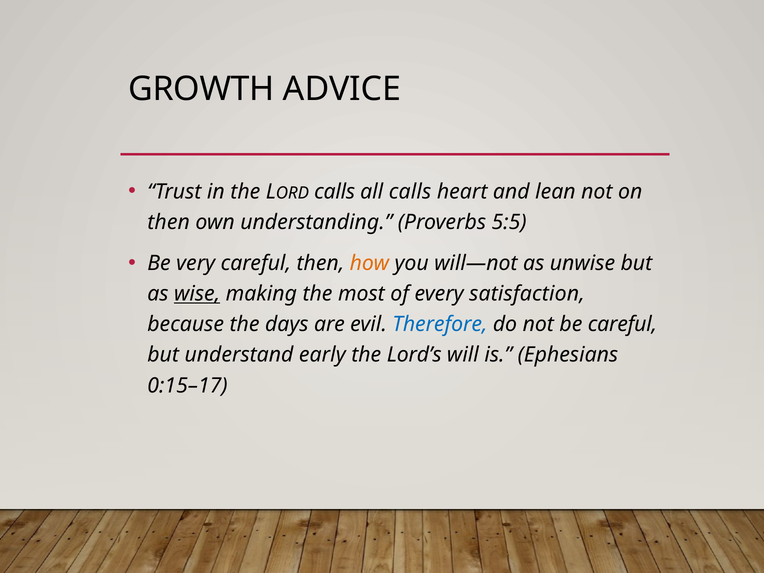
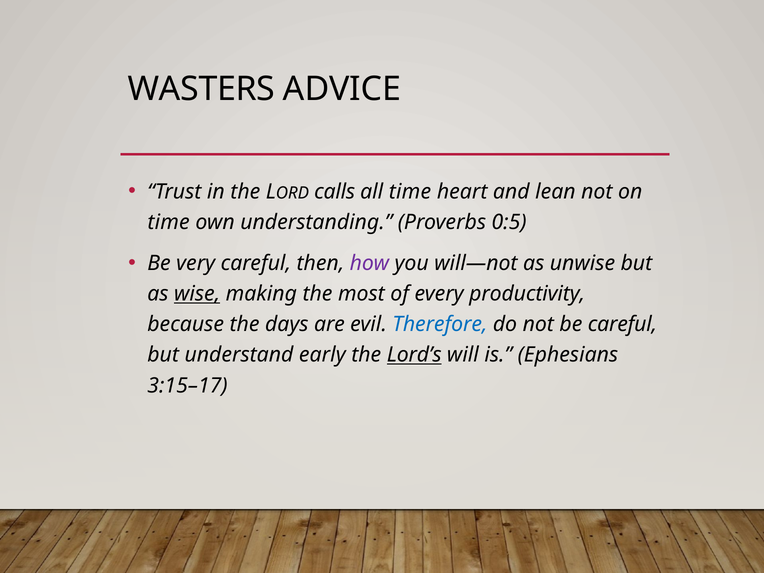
GROWTH: GROWTH -> WASTERS
all calls: calls -> time
then at (169, 222): then -> time
5:5: 5:5 -> 0:5
how colour: orange -> purple
satisfaction: satisfaction -> productivity
Lord’s underline: none -> present
0:15–17: 0:15–17 -> 3:15–17
